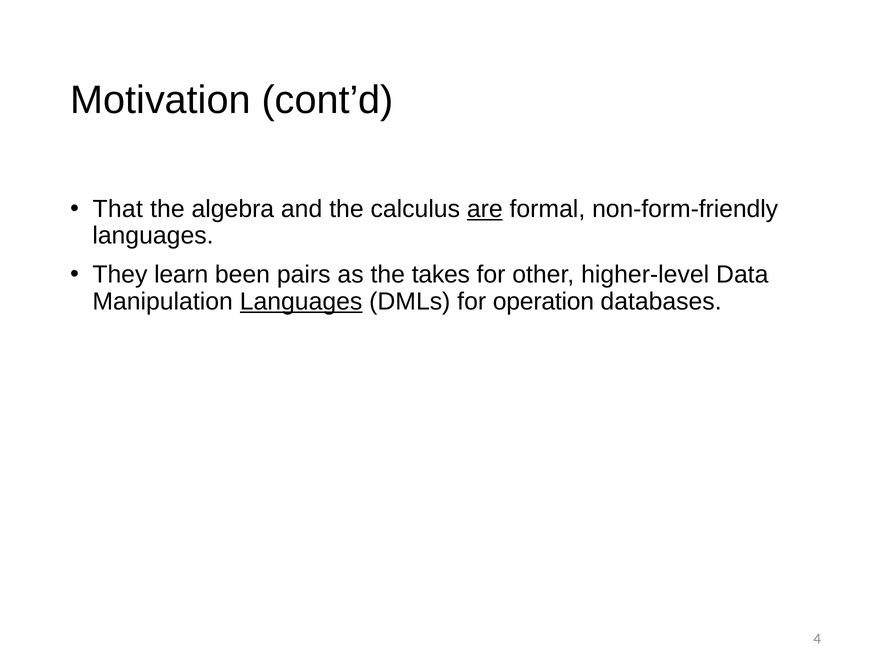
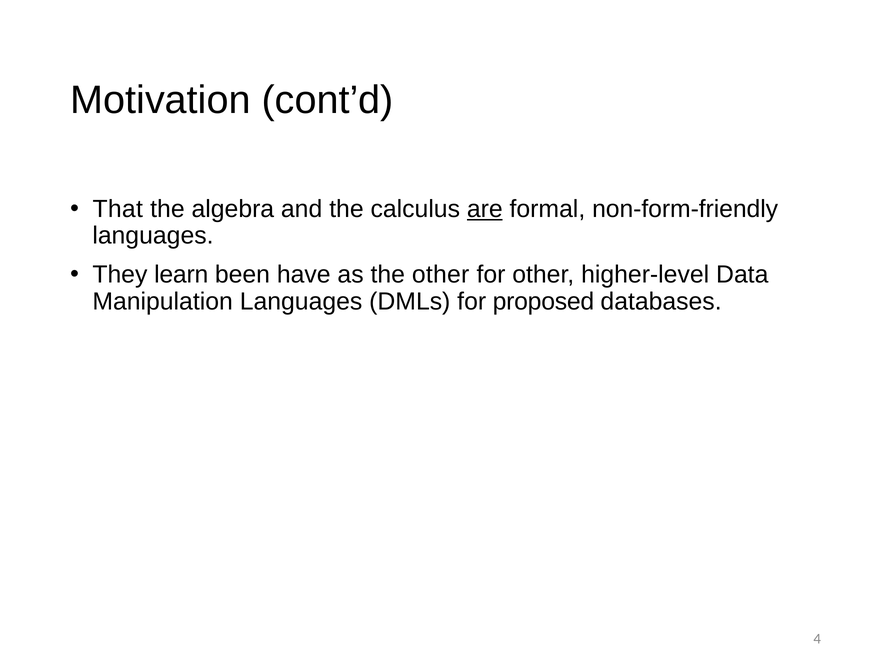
pairs: pairs -> have
the takes: takes -> other
Languages at (301, 301) underline: present -> none
operation: operation -> proposed
